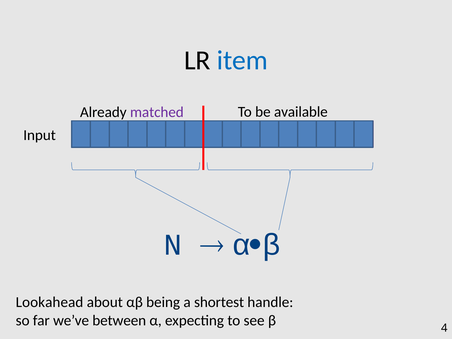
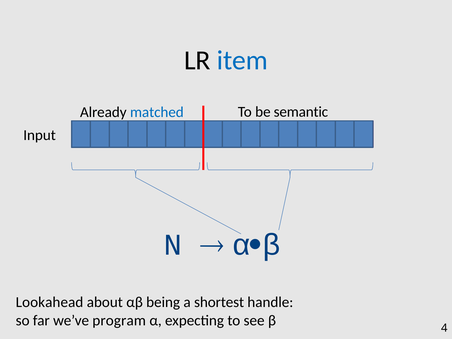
matched colour: purple -> blue
available: available -> semantic
between: between -> program
